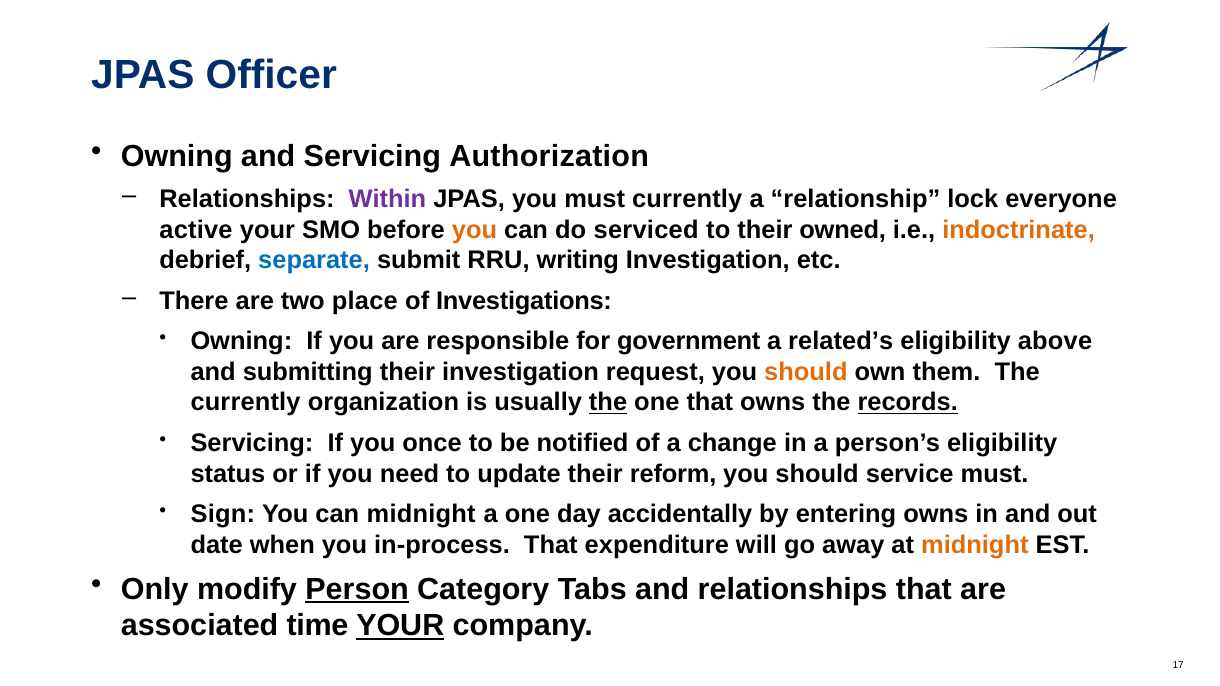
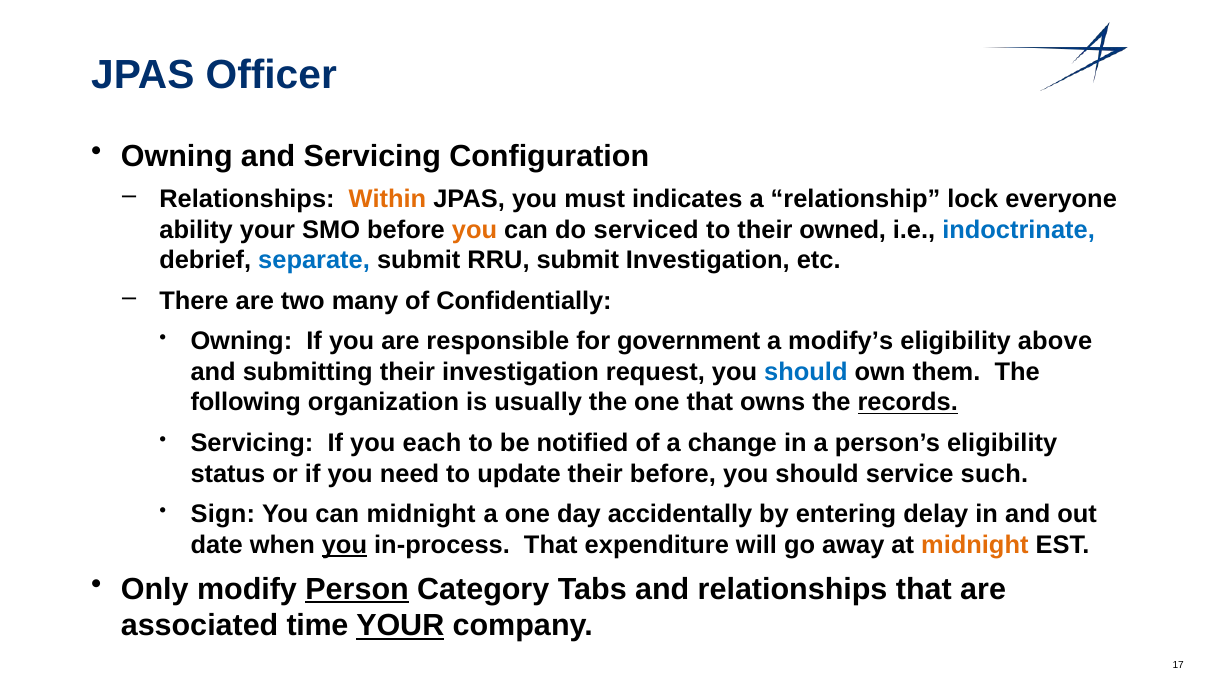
Authorization: Authorization -> Configuration
Within colour: purple -> orange
must currently: currently -> indicates
active: active -> ability
indoctrinate colour: orange -> blue
RRU writing: writing -> submit
place: place -> many
Investigations: Investigations -> Confidentially
related’s: related’s -> modify’s
should at (806, 372) colour: orange -> blue
currently at (246, 403): currently -> following
the at (608, 403) underline: present -> none
once: once -> each
their reform: reform -> before
service must: must -> such
entering owns: owns -> delay
you at (344, 545) underline: none -> present
